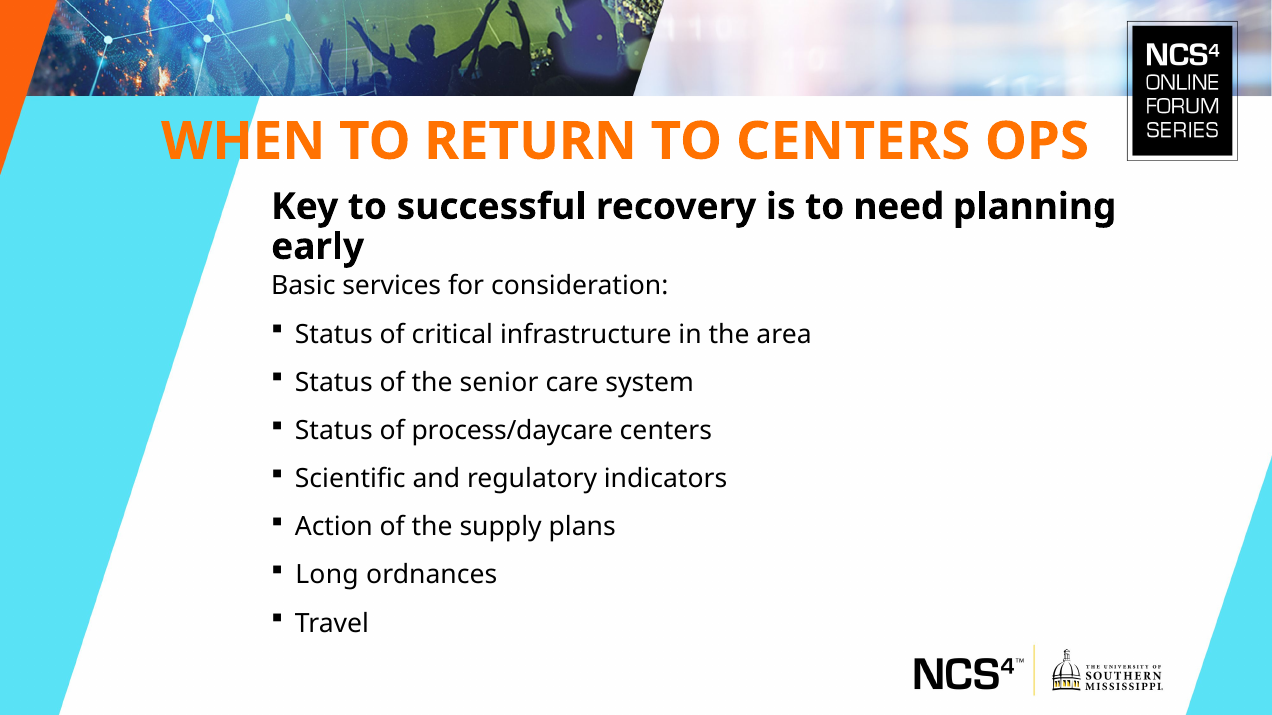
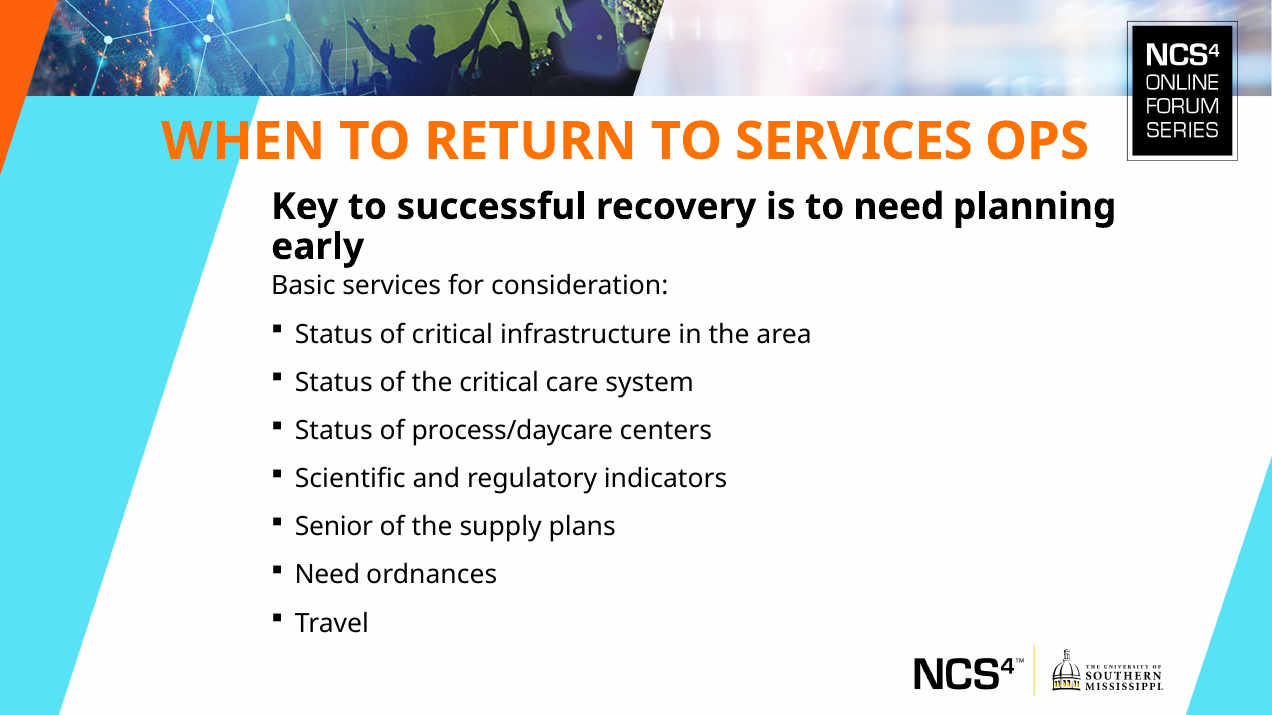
TO CENTERS: CENTERS -> SERVICES
the senior: senior -> critical
Action: Action -> Senior
Long at (327, 576): Long -> Need
